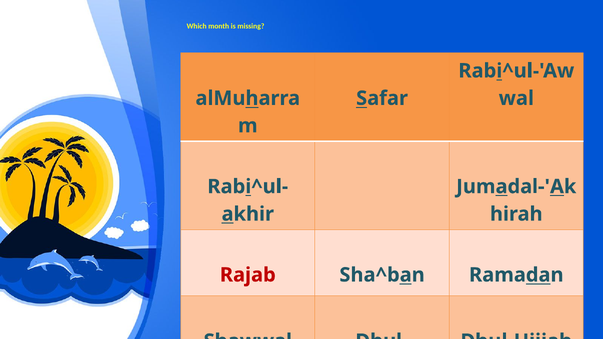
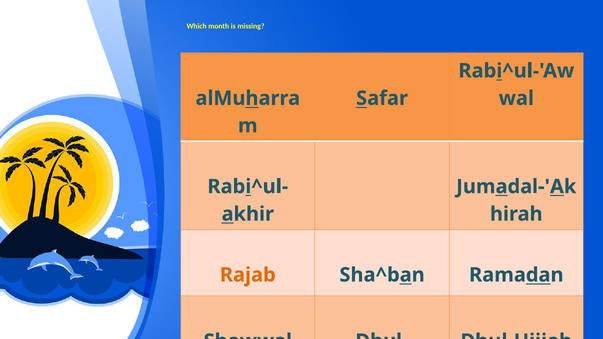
Rajab colour: red -> orange
